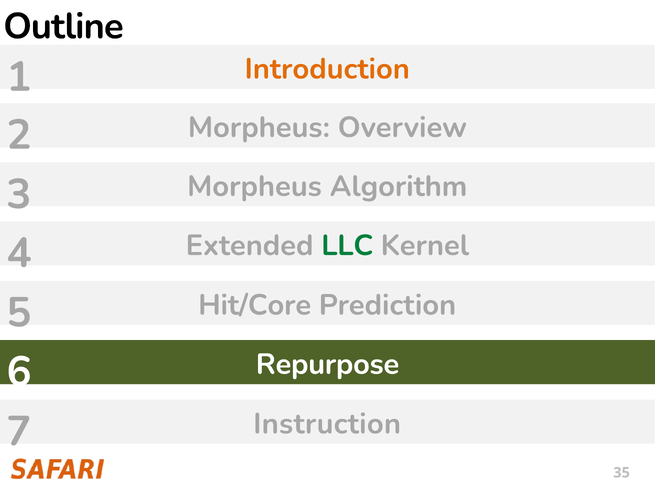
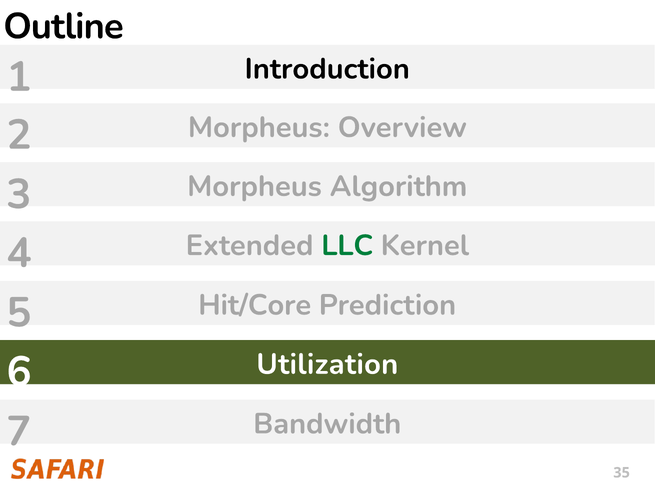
Introduction colour: orange -> black
Repurpose: Repurpose -> Utilization
Instruction: Instruction -> Bandwidth
